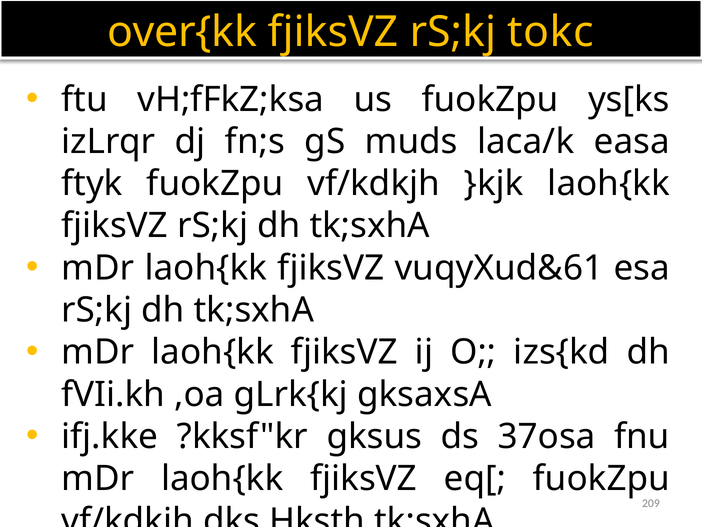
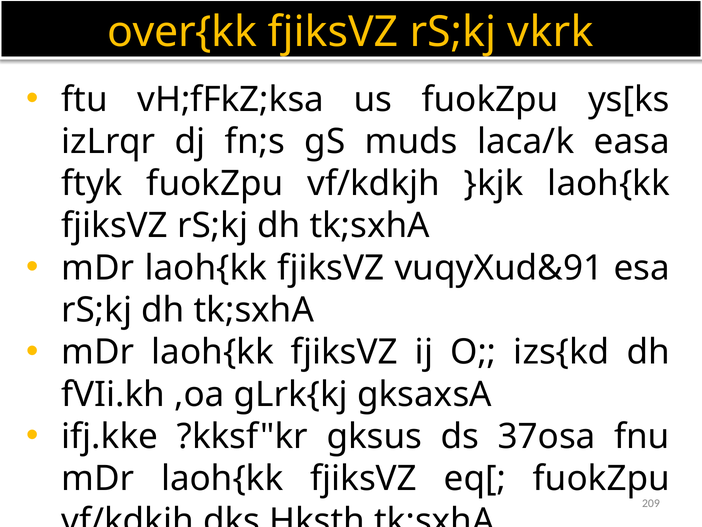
tokc: tokc -> vkrk
vuqyXud&61: vuqyXud&61 -> vuqyXud&91
